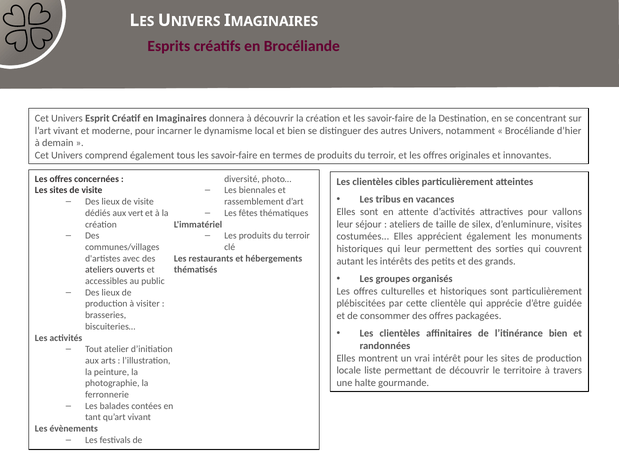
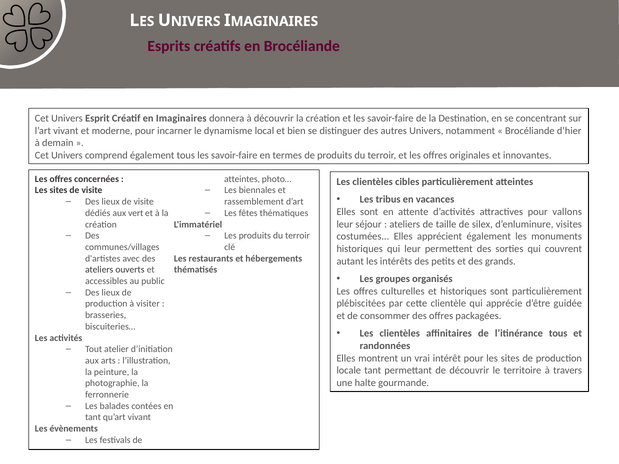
diversité at (242, 179): diversité -> atteintes
l’itinérance bien: bien -> tous
locale liste: liste -> tant
